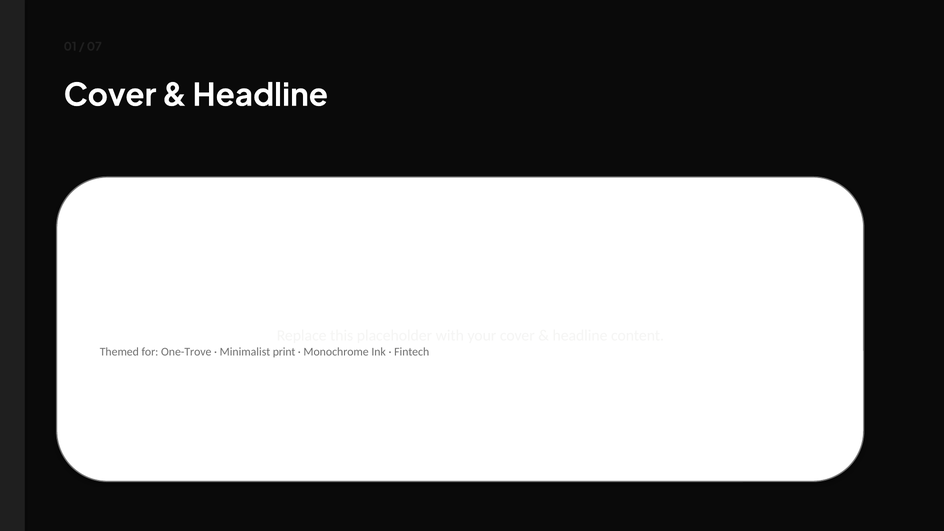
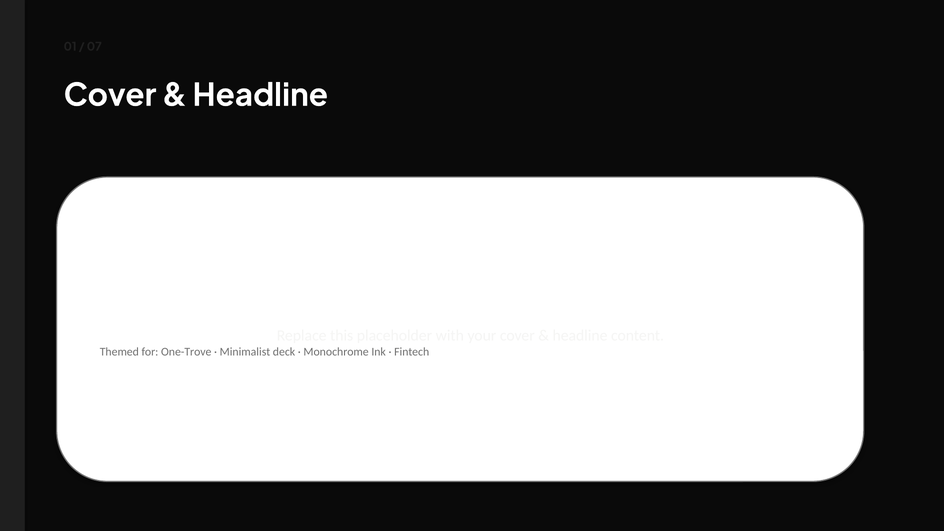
print: print -> deck
